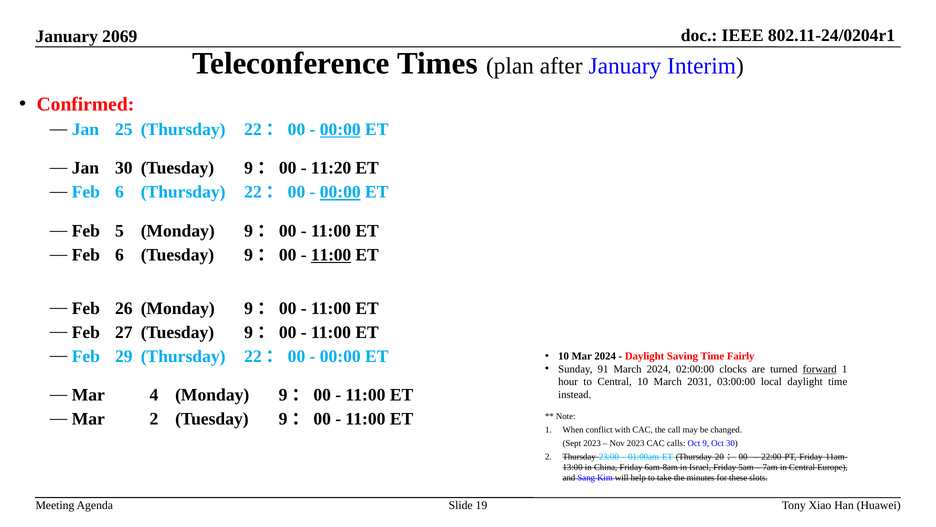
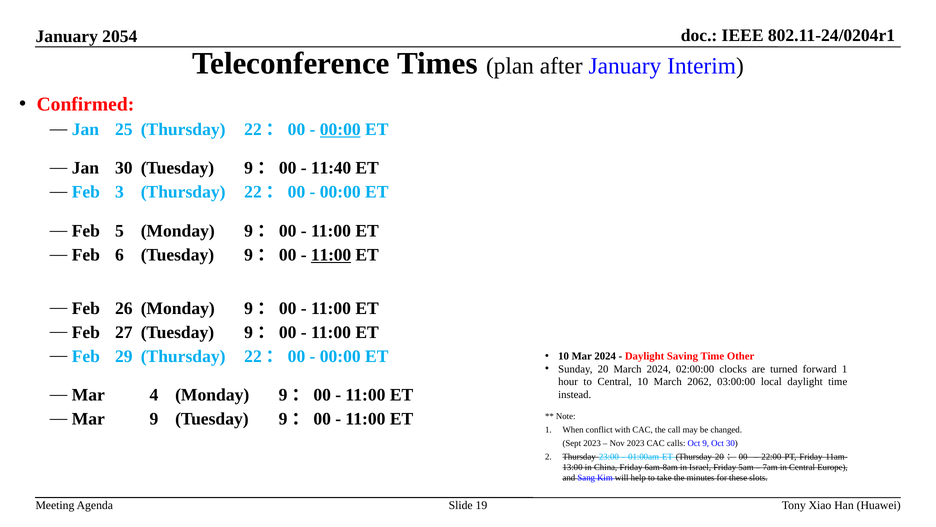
2069: 2069 -> 2054
11:20: 11:20 -> 11:40
6 at (119, 192): 6 -> 3
00:00 at (340, 192) underline: present -> none
Fairly: Fairly -> Other
Sunday 91: 91 -> 20
forward underline: present -> none
2031: 2031 -> 2062
Mar 2: 2 -> 9
